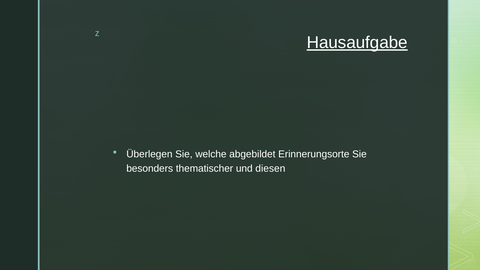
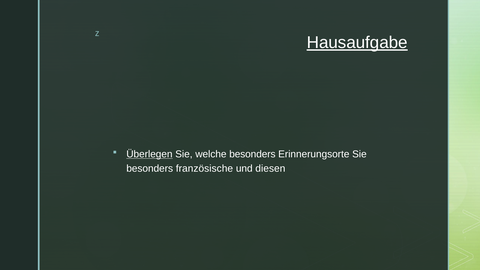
Überlegen underline: none -> present
welche abgebildet: abgebildet -> besonders
thematischer: thematischer -> französische
